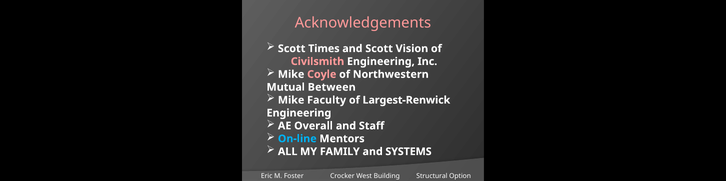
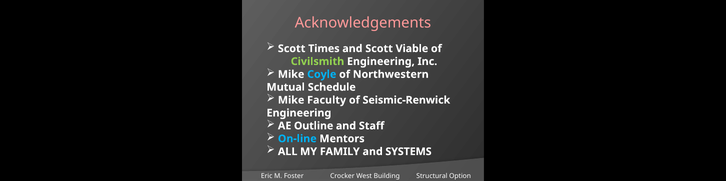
Vision: Vision -> Viable
Civilsmith colour: pink -> light green
Coyle colour: pink -> light blue
Between: Between -> Schedule
Largest-Renwick: Largest-Renwick -> Seismic-Renwick
Overall: Overall -> Outline
